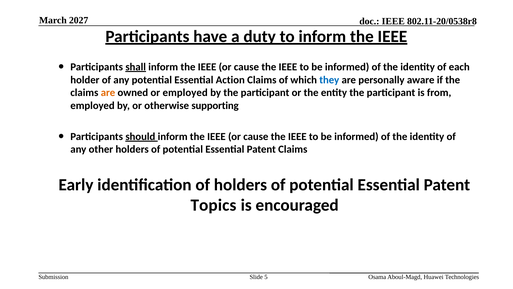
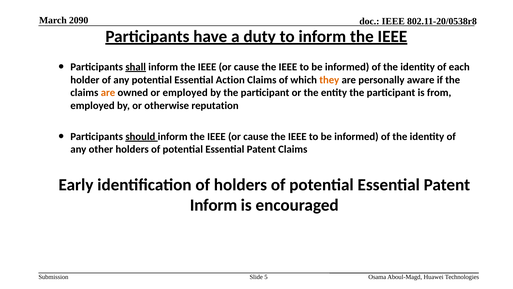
2027: 2027 -> 2090
they colour: blue -> orange
supporting: supporting -> reputation
Topics at (213, 205): Topics -> Inform
